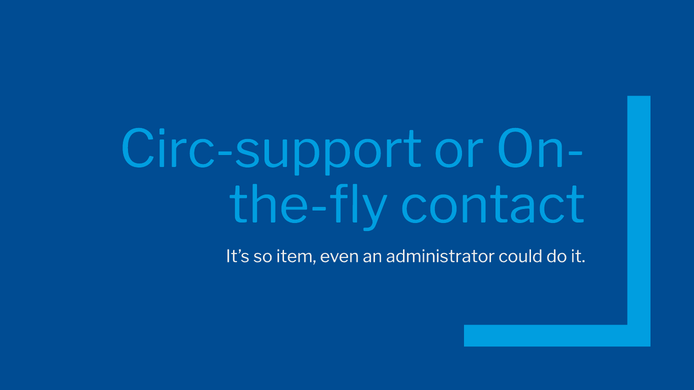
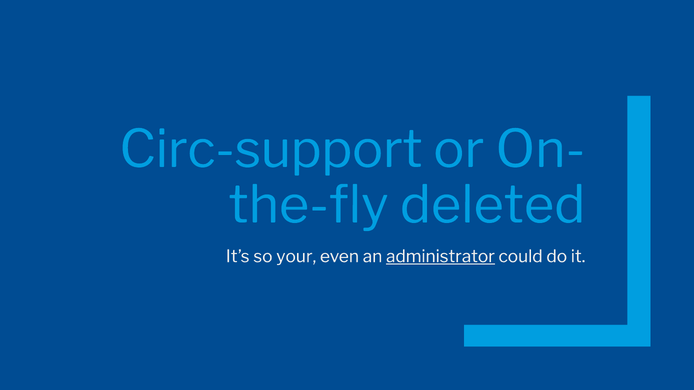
contact: contact -> deleted
item: item -> your
administrator underline: none -> present
